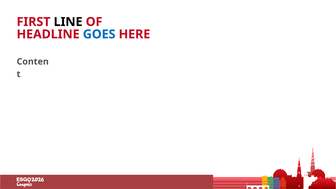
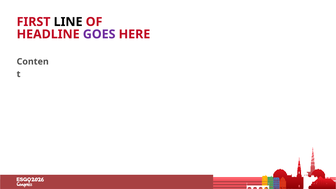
GOES colour: blue -> purple
